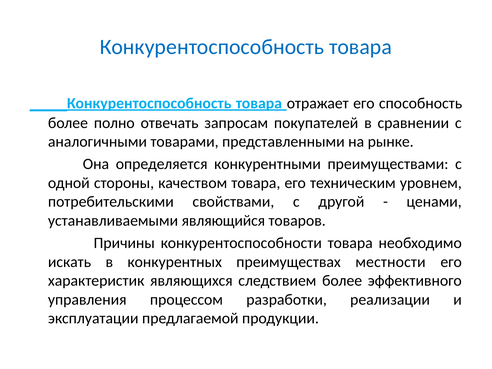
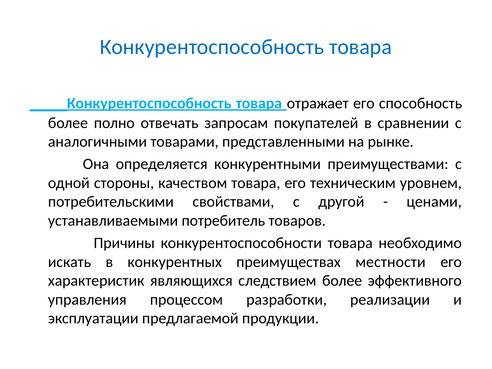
являющийся: являющийся -> потребитель
